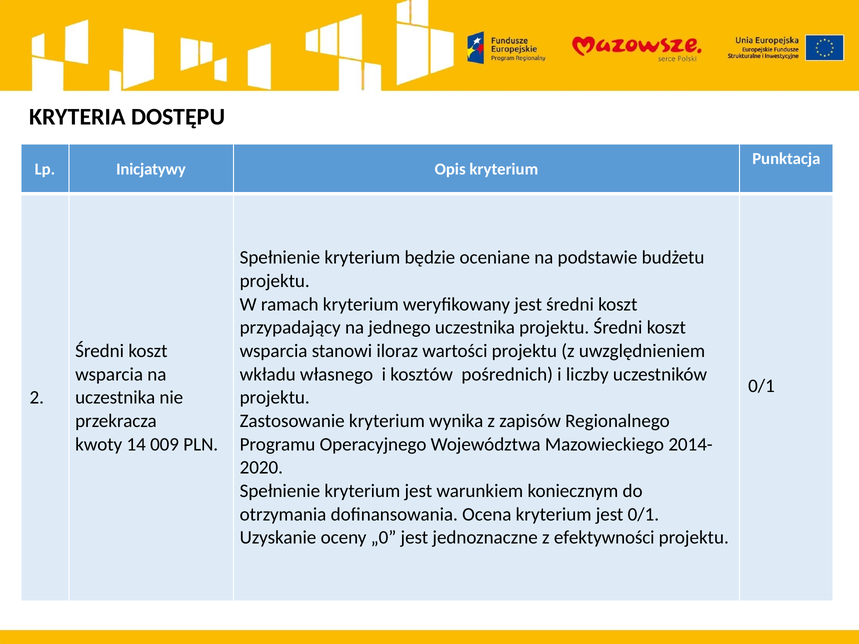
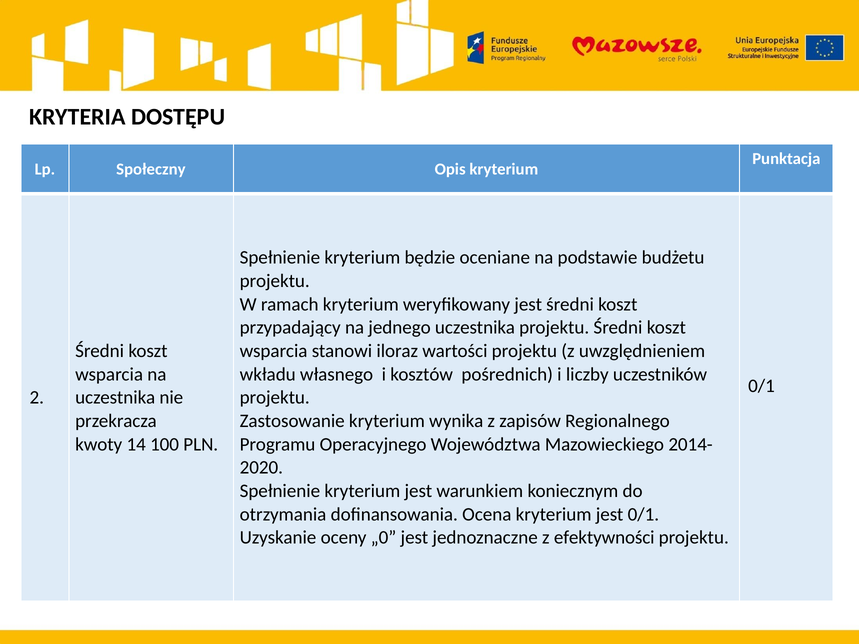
Inicjatywy: Inicjatywy -> Społeczny
009: 009 -> 100
